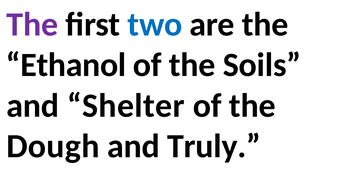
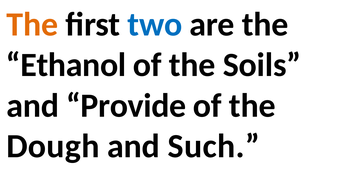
The at (32, 24) colour: purple -> orange
Shelter: Shelter -> Provide
Truly: Truly -> Such
